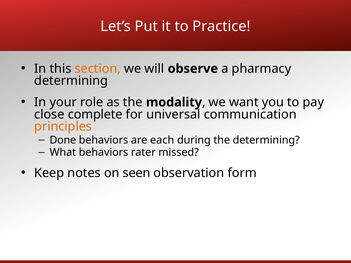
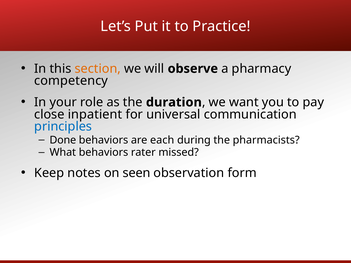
determining at (71, 81): determining -> competency
modality: modality -> duration
complete: complete -> inpatient
principles colour: orange -> blue
the determining: determining -> pharmacists
